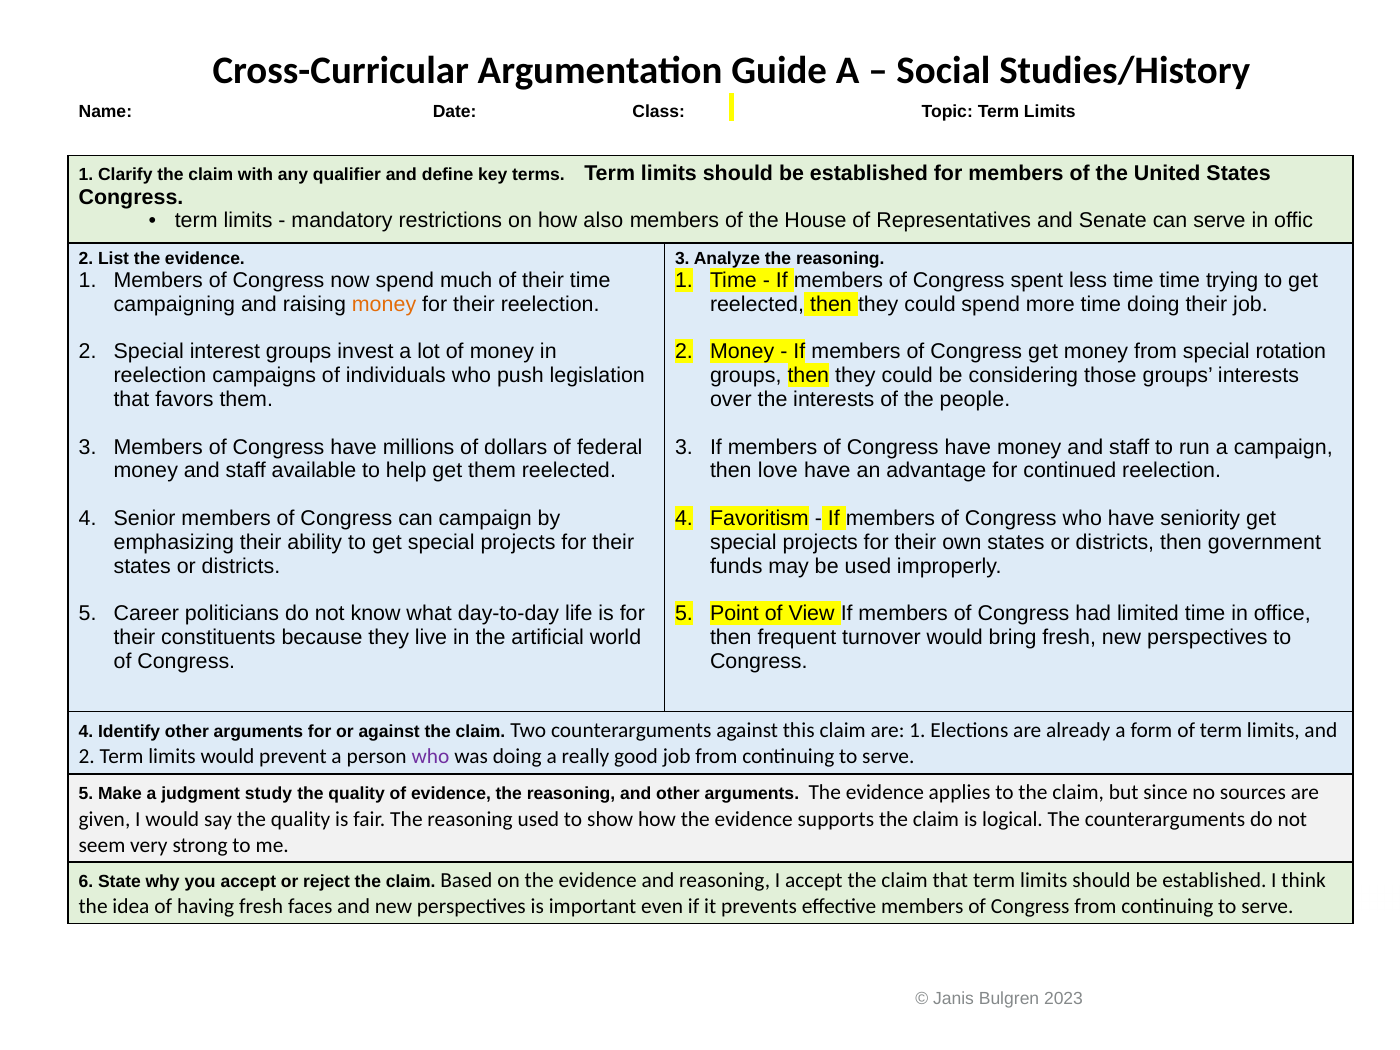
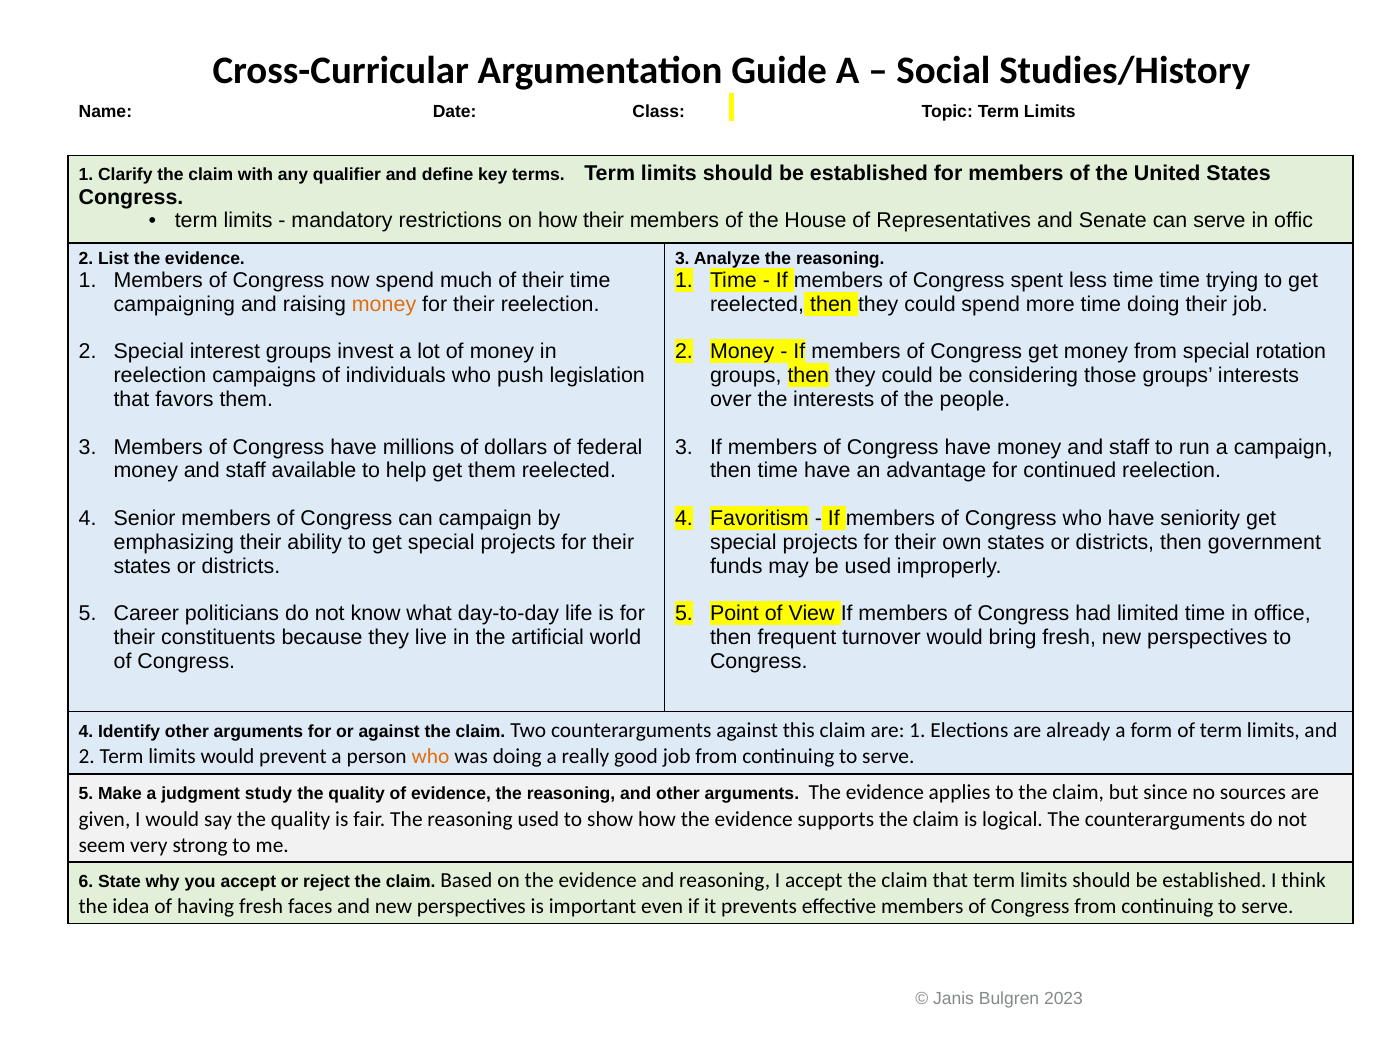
how also: also -> their
then love: love -> time
who at (431, 757) colour: purple -> orange
